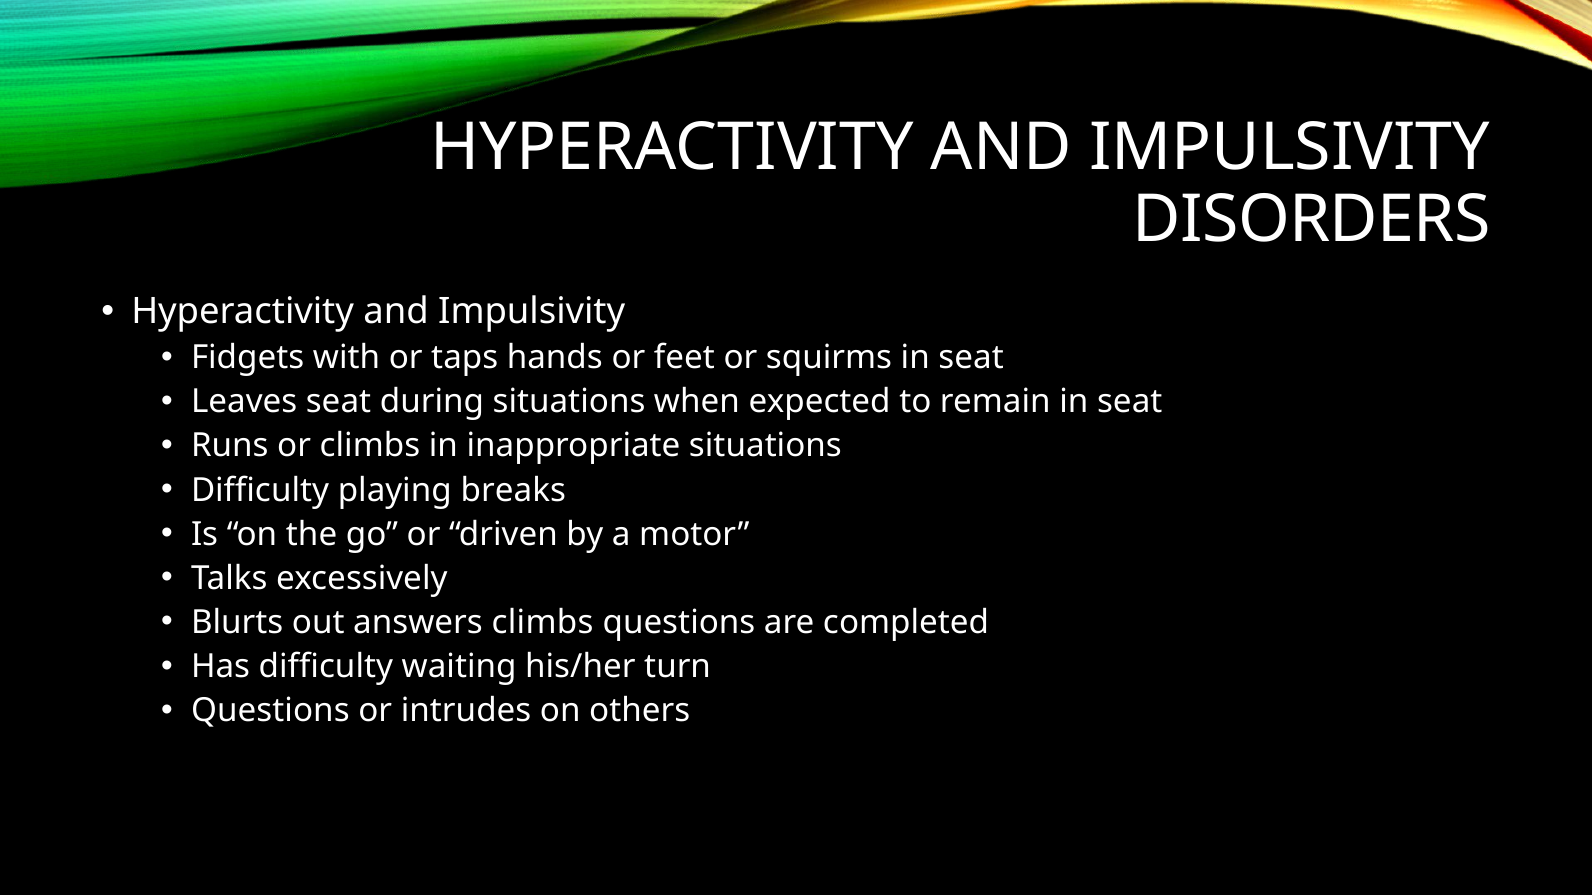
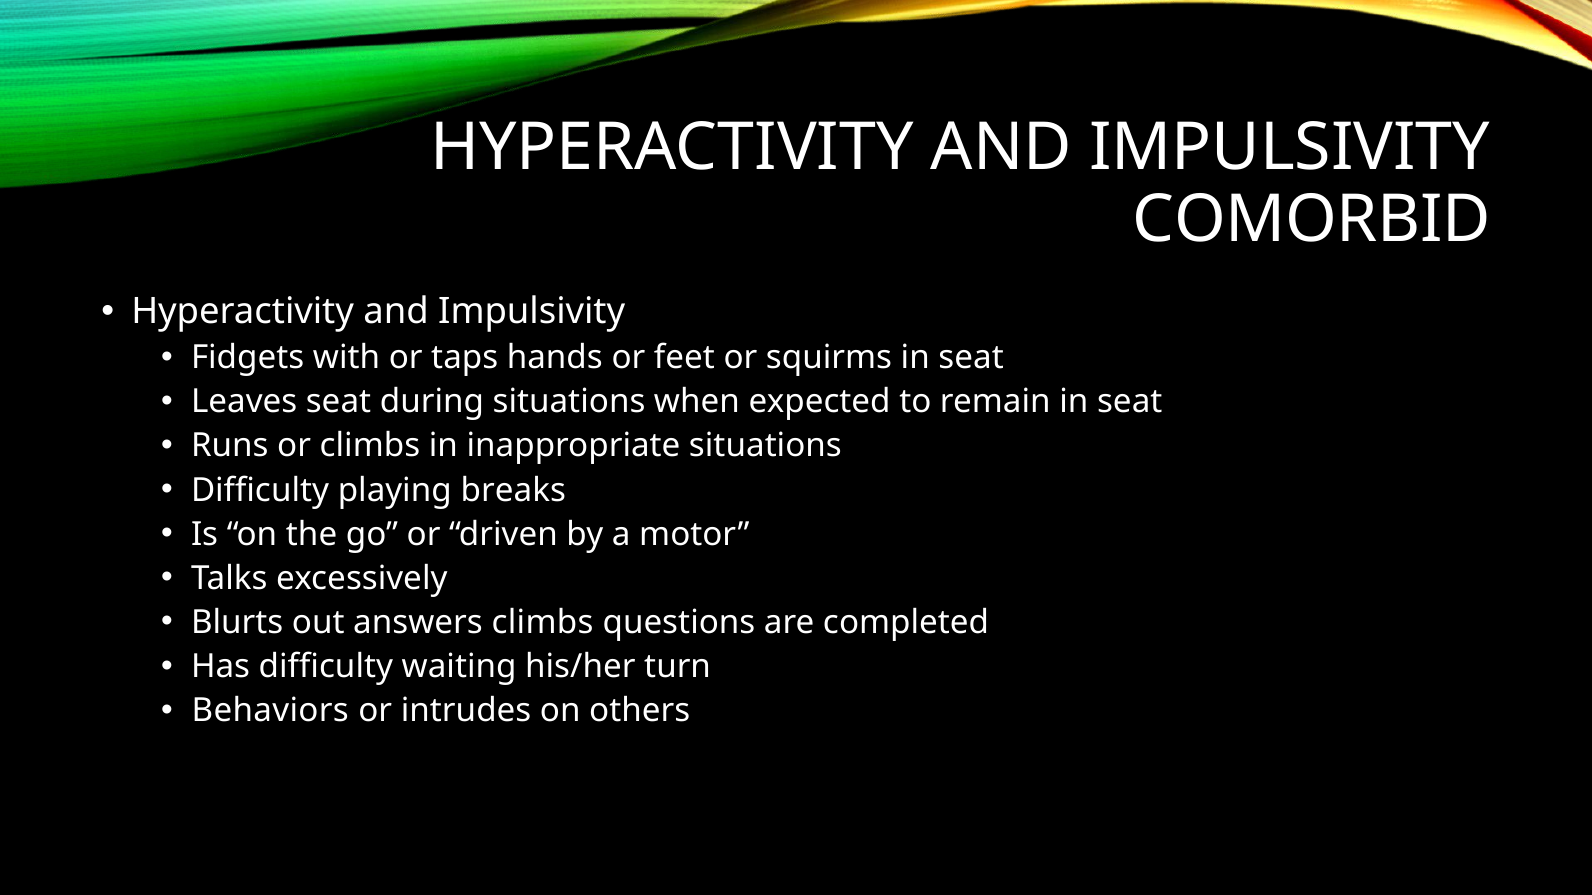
DISORDERS: DISORDERS -> COMORBID
Questions at (270, 711): Questions -> Behaviors
